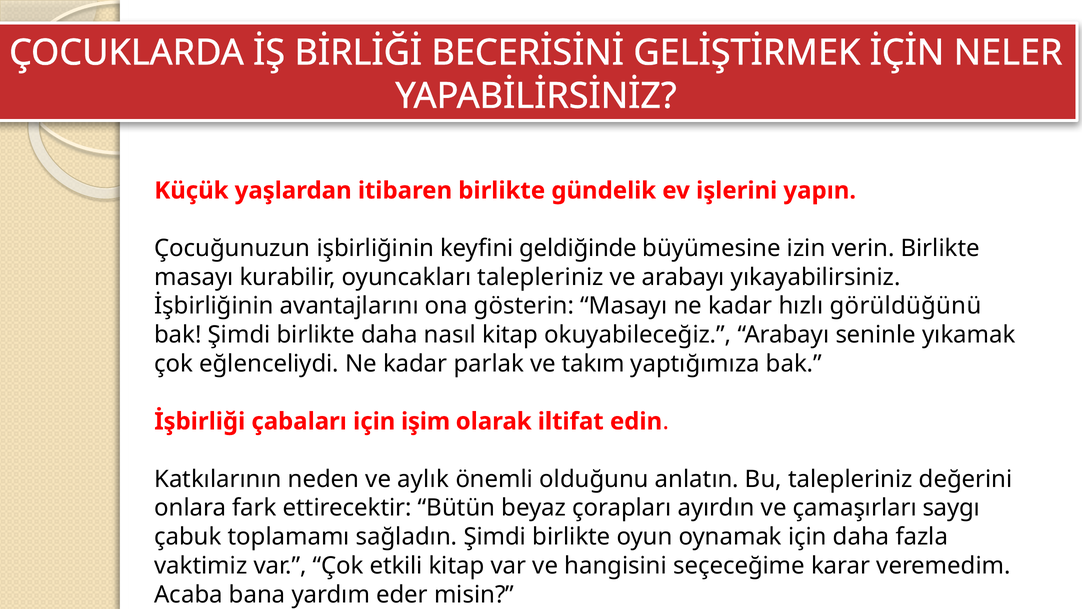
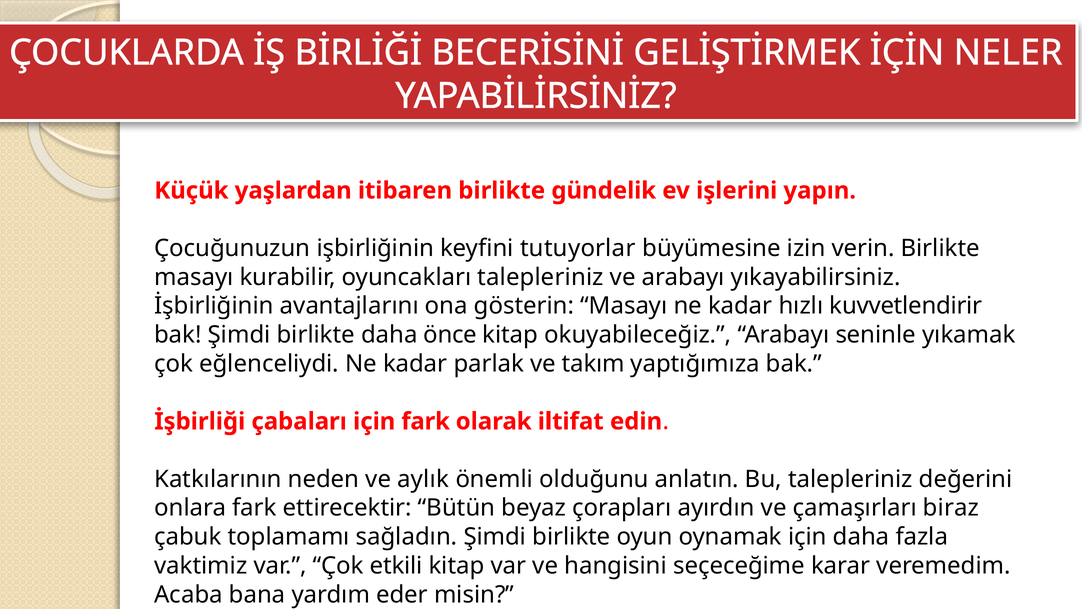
geldiğinde: geldiğinde -> tutuyorlar
görüldüğünü: görüldüğünü -> kuvvetlendirir
nasıl: nasıl -> önce
için işim: işim -> fark
saygı: saygı -> biraz
